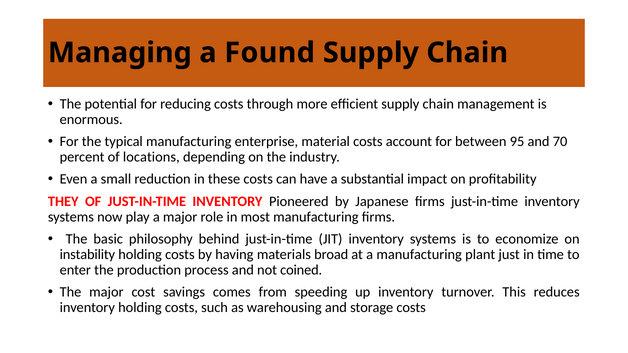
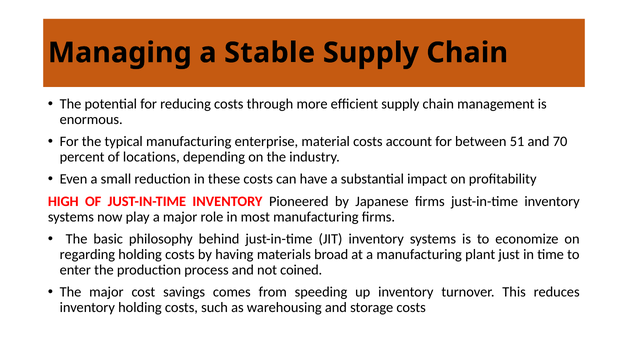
Found: Found -> Stable
95: 95 -> 51
THEY: THEY -> HIGH
instability: instability -> regarding
